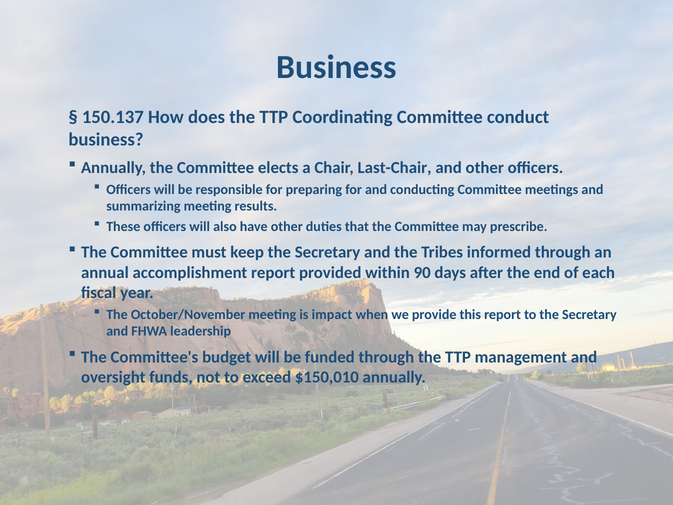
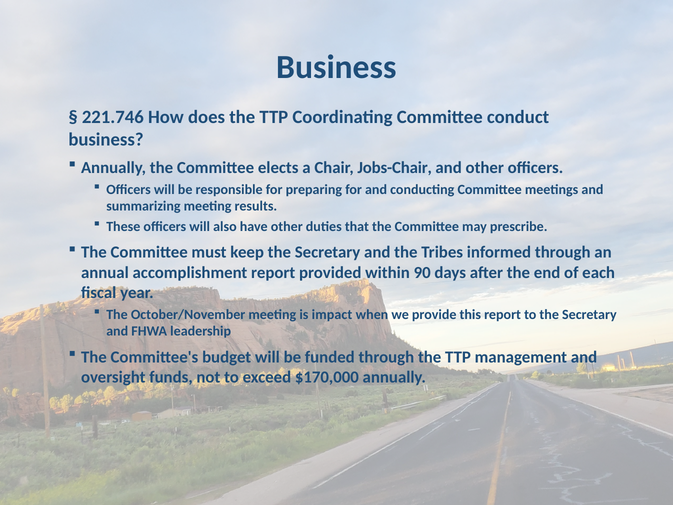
150.137: 150.137 -> 221.746
Last-Chair: Last-Chair -> Jobs-Chair
$150,010: $150,010 -> $170,000
